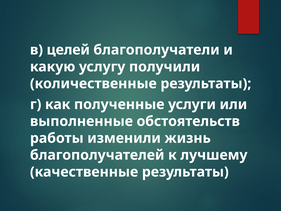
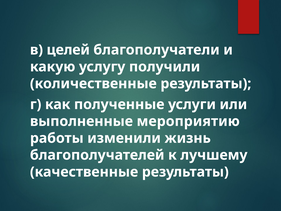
обстоятельств: обстоятельств -> мероприятию
